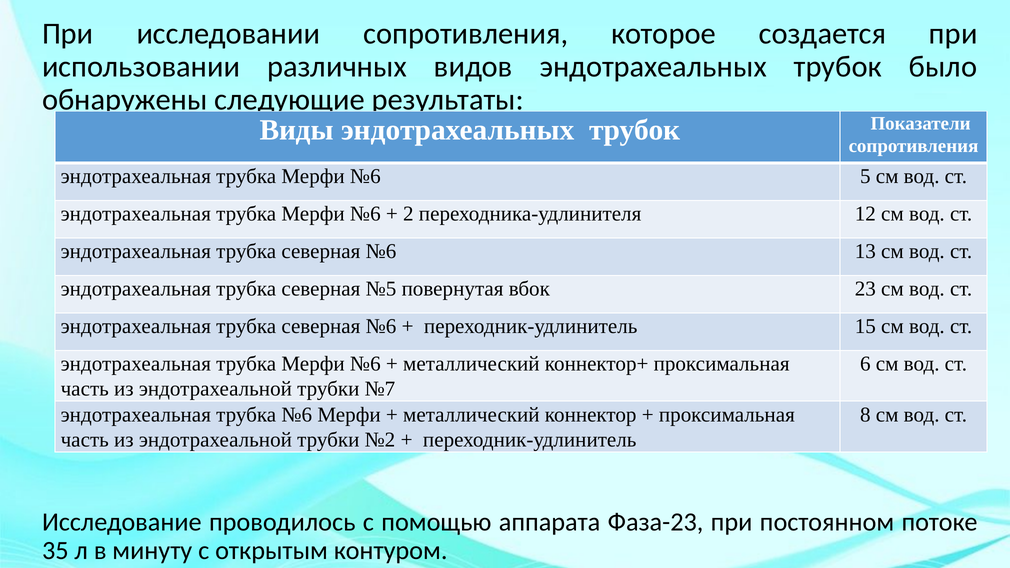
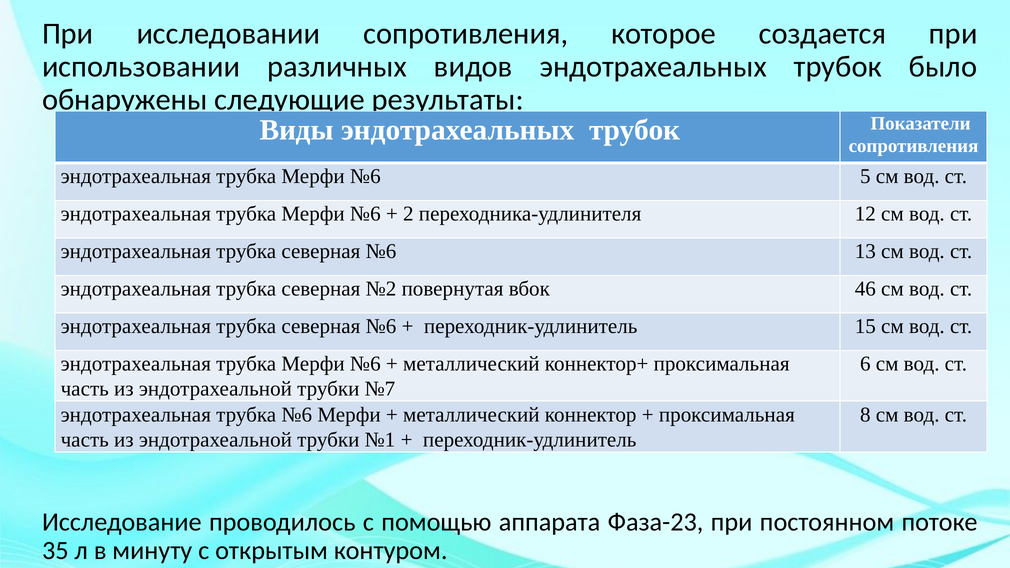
№5: №5 -> №2
23: 23 -> 46
№2: №2 -> №1
